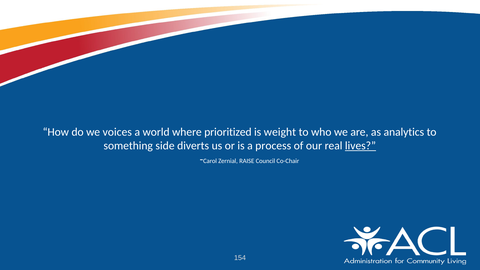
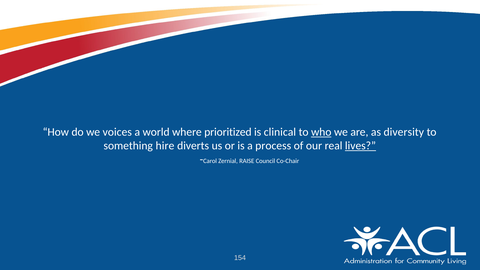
weight: weight -> clinical
who underline: none -> present
analytics: analytics -> diversity
side: side -> hire
